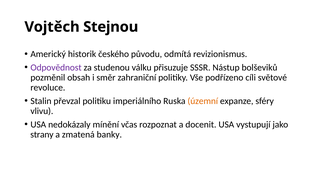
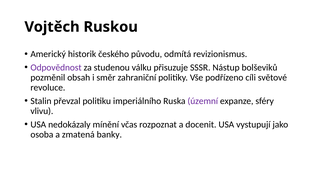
Stejnou: Stejnou -> Ruskou
územní colour: orange -> purple
strany: strany -> osoba
